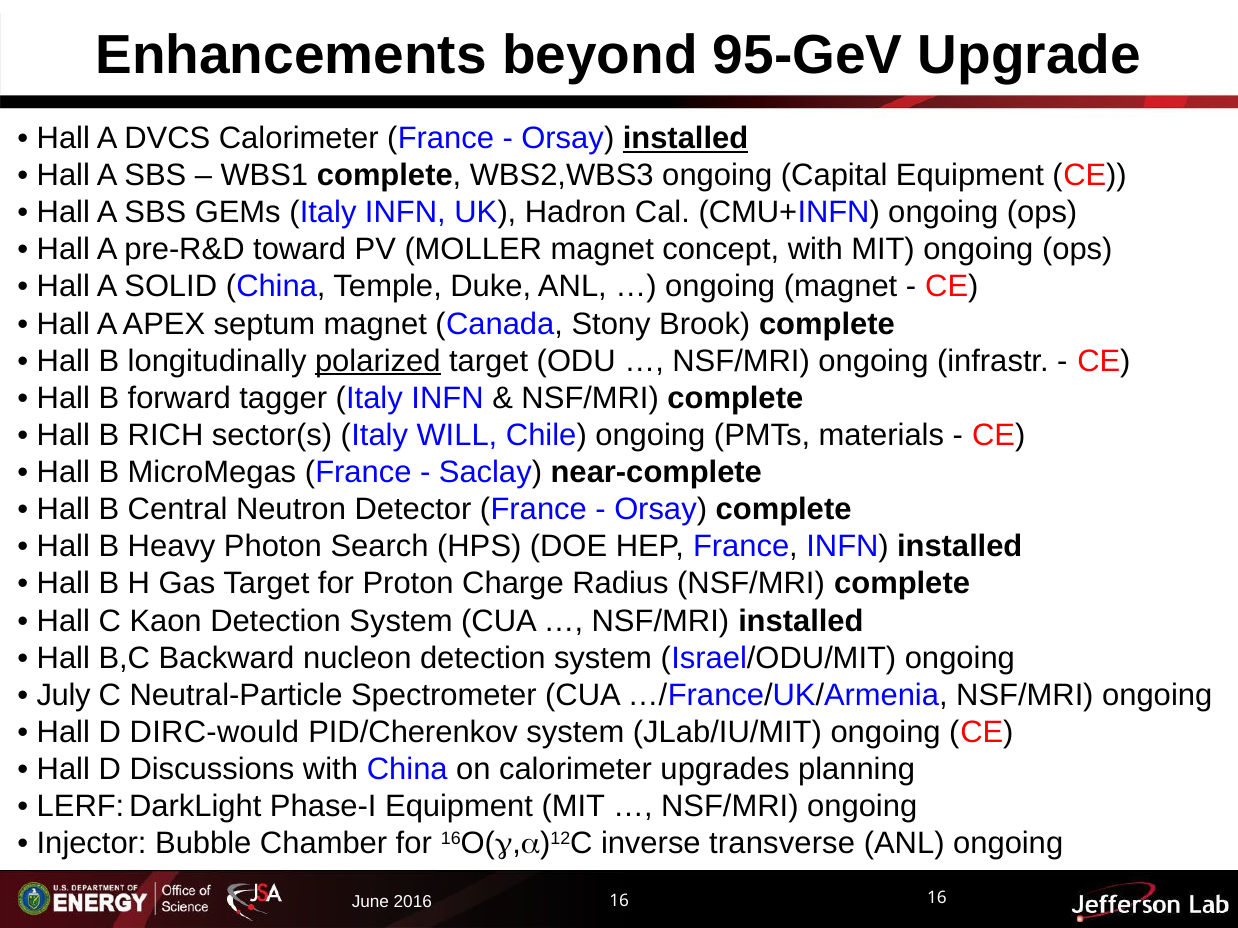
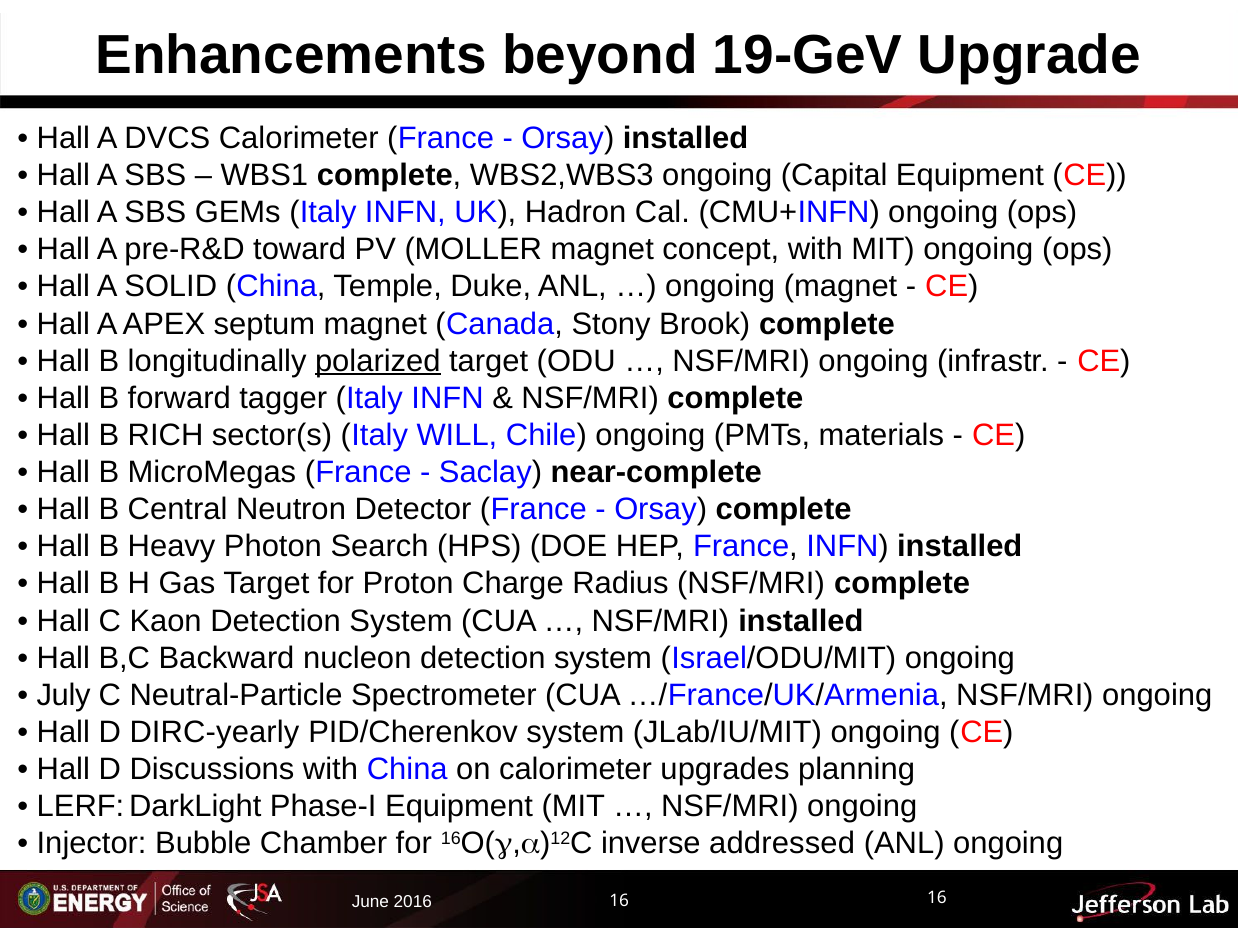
95-GeV: 95-GeV -> 19-GeV
installed at (686, 138) underline: present -> none
DIRC-would: DIRC-would -> DIRC-yearly
transverse: transverse -> addressed
